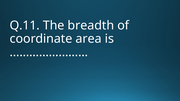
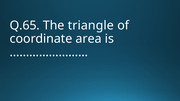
Q.11: Q.11 -> Q.65
breadth: breadth -> triangle
